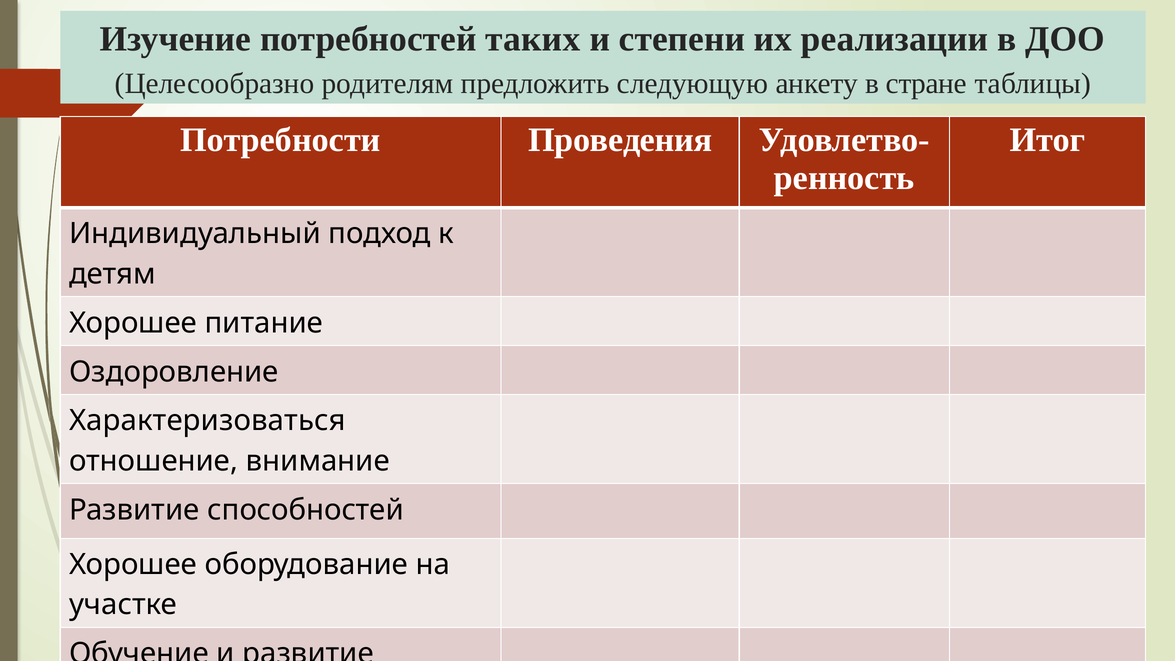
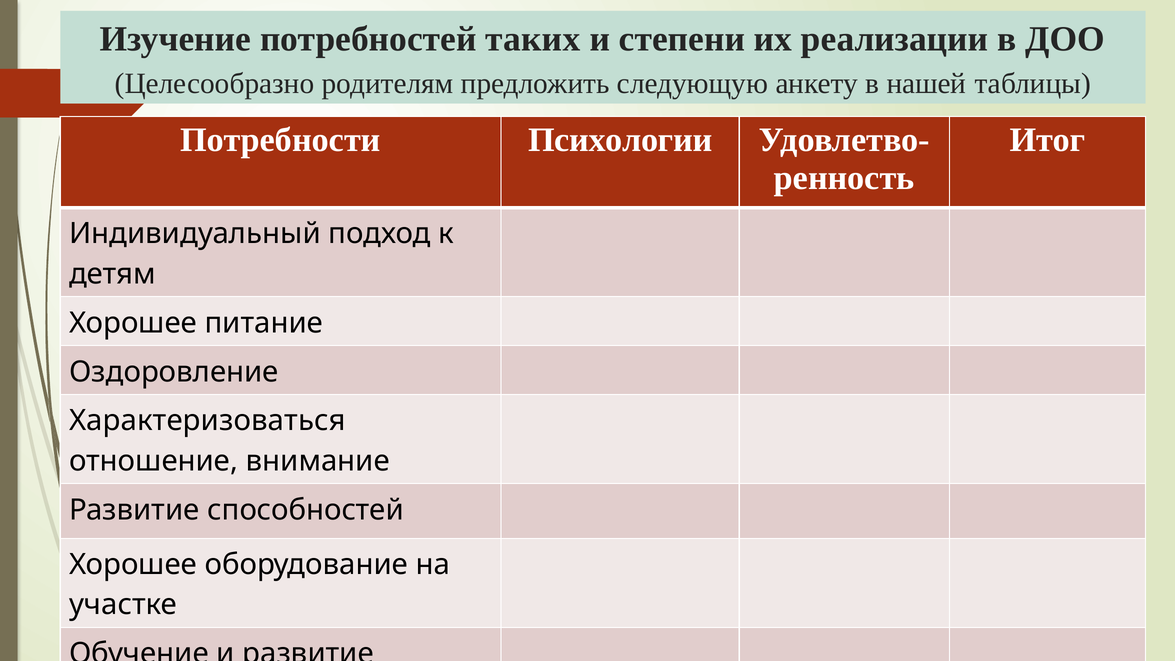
стране: стране -> нашей
Проведения: Проведения -> Психологии
